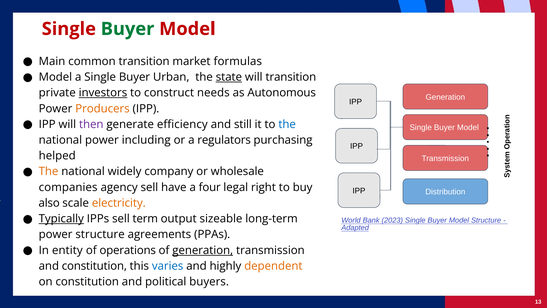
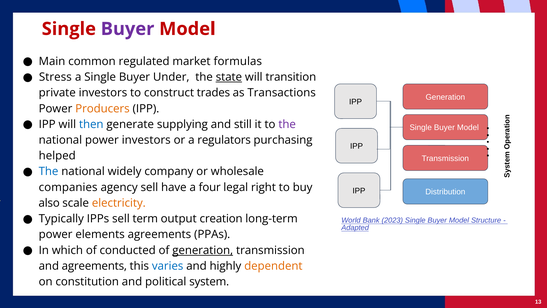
Buyer at (128, 29) colour: green -> purple
common transition: transition -> regulated
Model at (55, 77): Model -> Stress
Urban: Urban -> Under
investors at (103, 93) underline: present -> none
needs: needs -> trades
Autonomous: Autonomous -> Transactions
then colour: purple -> blue
efficiency: efficiency -> supplying
the at (287, 124) colour: blue -> purple
power including: including -> investors
The at (49, 171) colour: orange -> blue
Typically underline: present -> none
sizeable: sizeable -> creation
power structure: structure -> elements
entity: entity -> which
operations: operations -> conducted
and constitution: constitution -> agreements
buyers: buyers -> system
